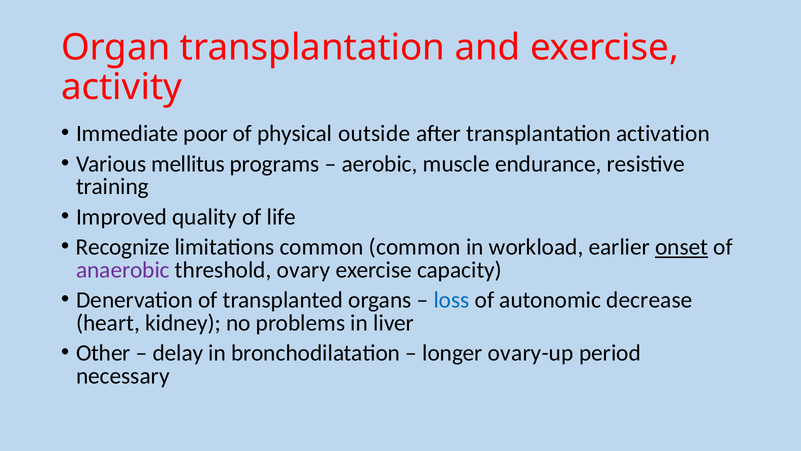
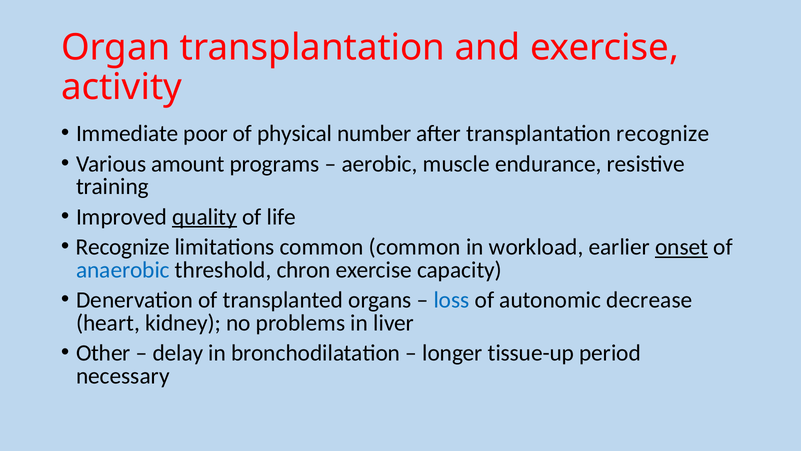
outside: outside -> number
transplantation activation: activation -> recognize
mellitus: mellitus -> amount
quality underline: none -> present
anaerobic colour: purple -> blue
ovary: ovary -> chron
ovary-up: ovary-up -> tissue-up
